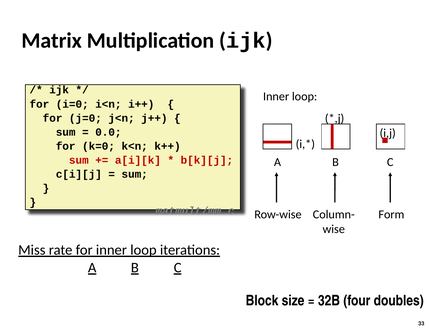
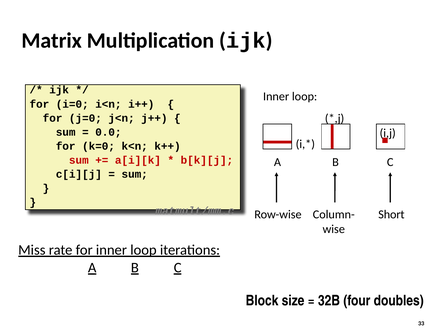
Form: Form -> Short
